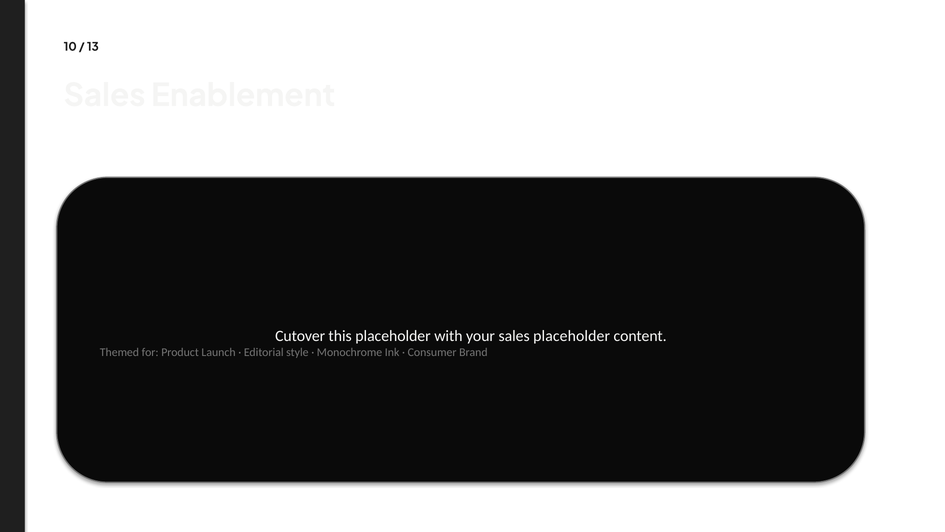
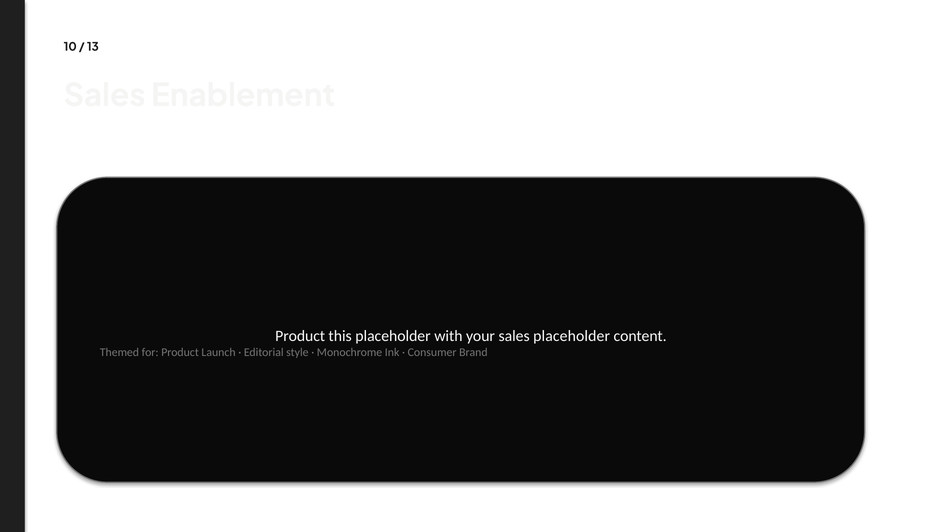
Cutover at (300, 336): Cutover -> Product
